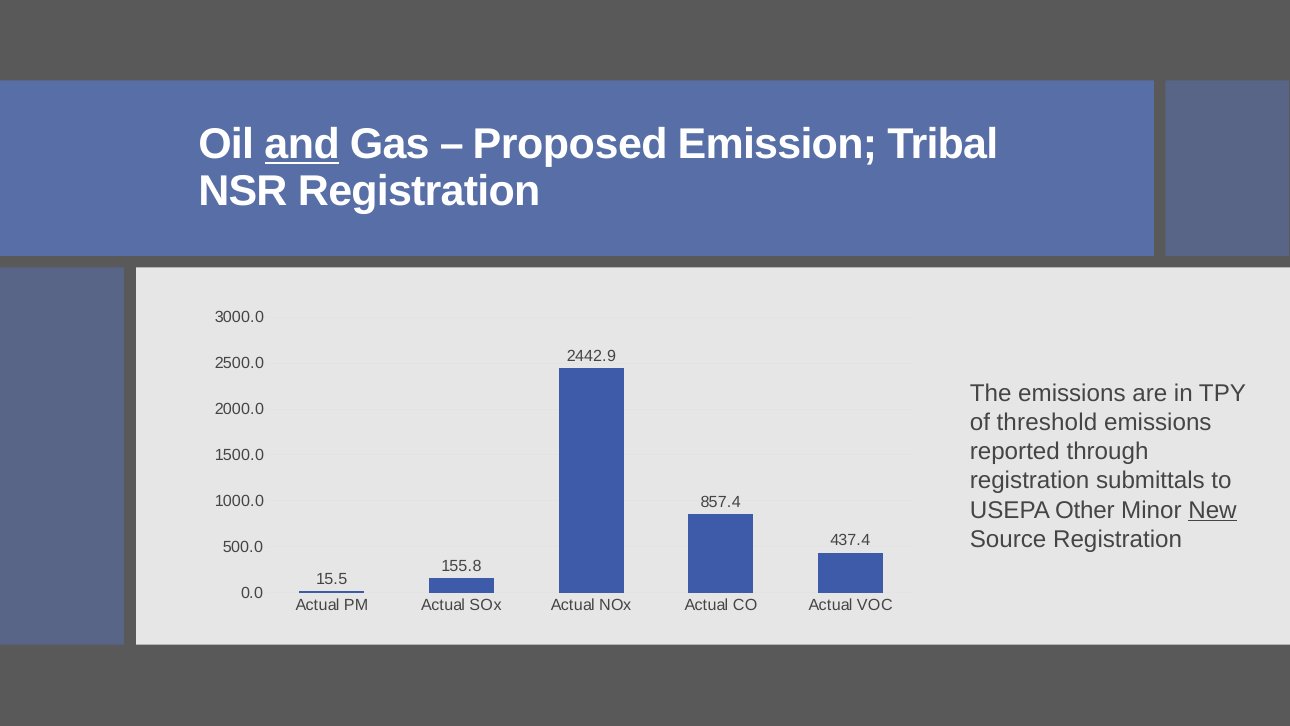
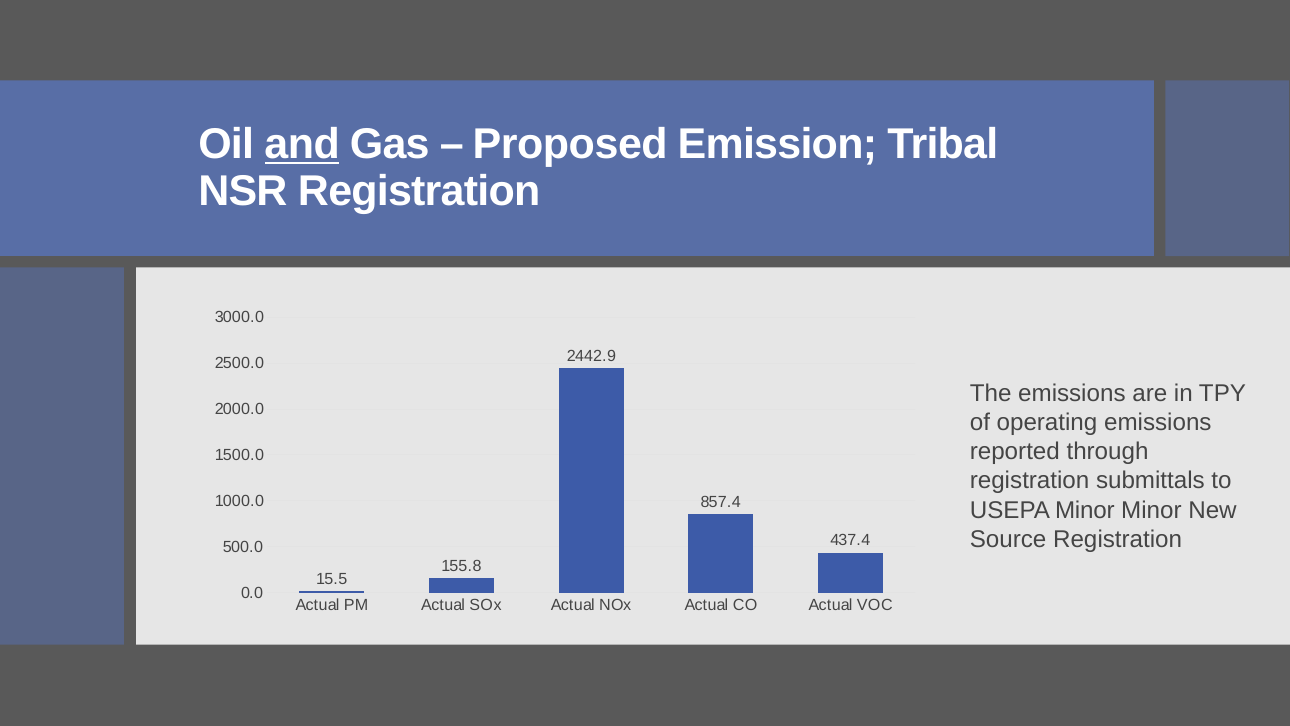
threshold: threshold -> operating
USEPA Other: Other -> Minor
New underline: present -> none
